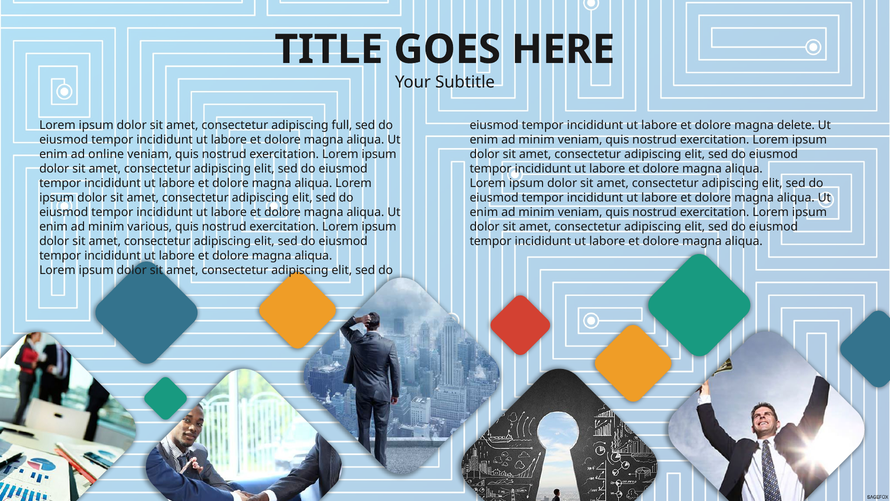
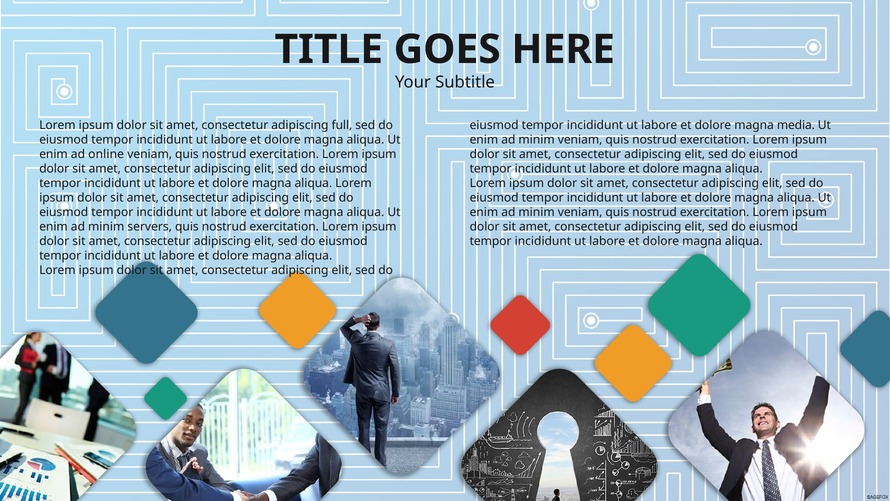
delete: delete -> media
various: various -> servers
